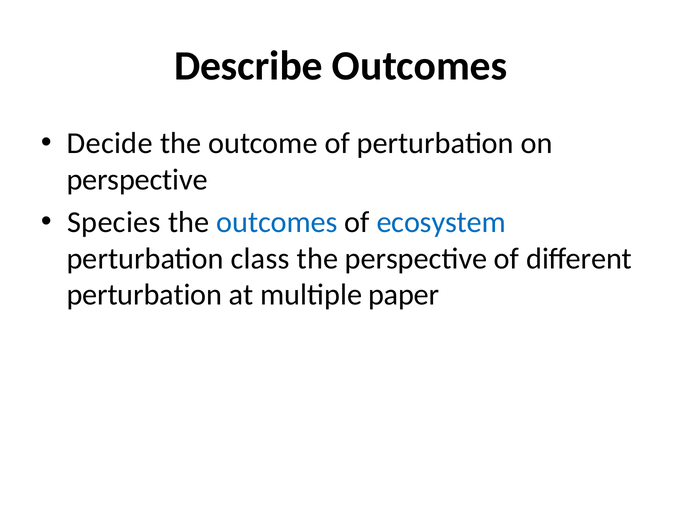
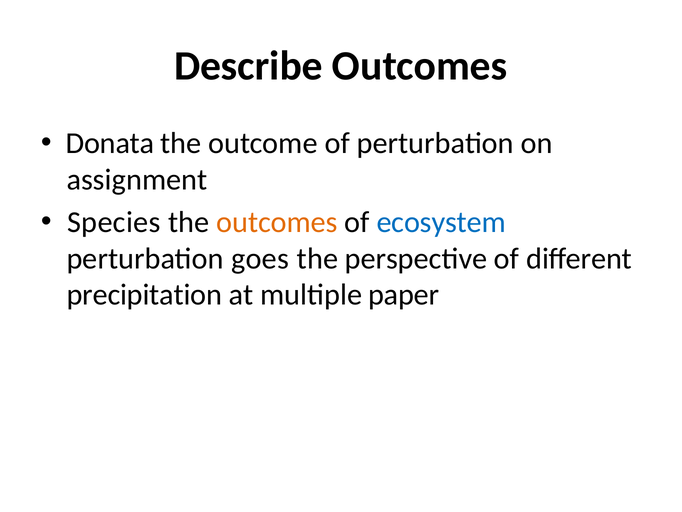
Decide: Decide -> Donata
perspective at (137, 179): perspective -> assignment
outcomes at (277, 222) colour: blue -> orange
class: class -> goes
perturbation at (144, 295): perturbation -> precipitation
